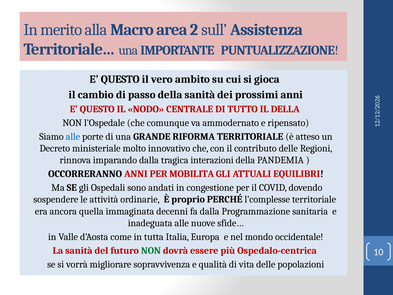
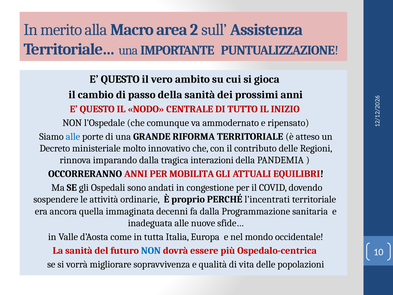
IL DELLA: DELLA -> INIZIO
l’complesse: l’complesse -> l’incentrati
NON at (151, 250) colour: green -> blue
